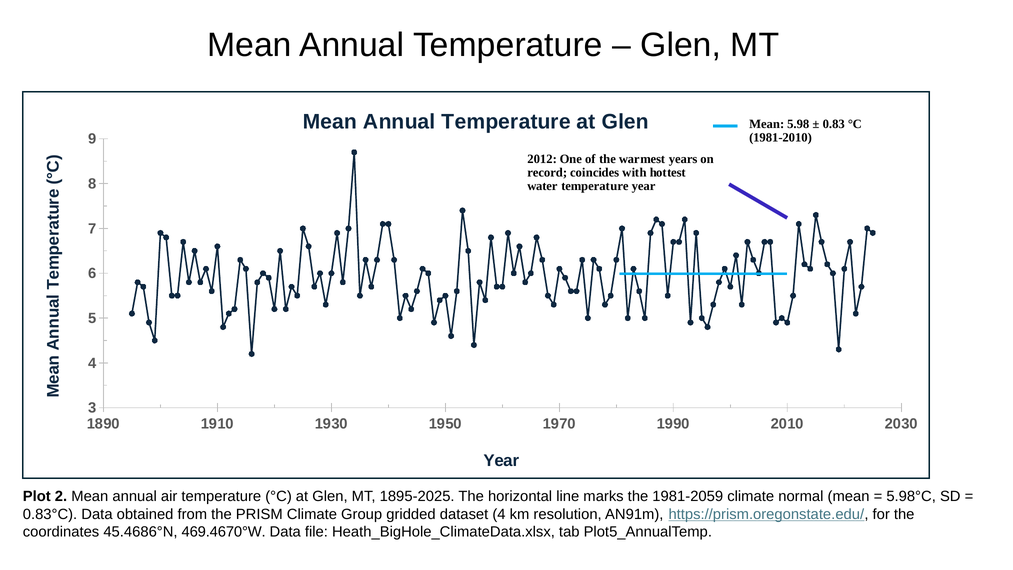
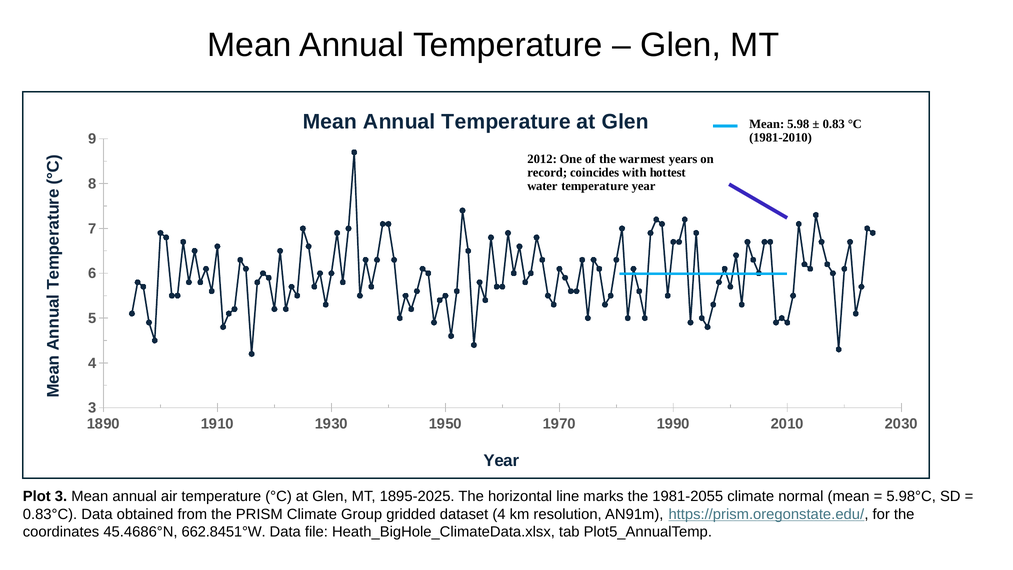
Plot 2: 2 -> 3
1981-2059: 1981-2059 -> 1981-2055
469.4670°W: 469.4670°W -> 662.8451°W
